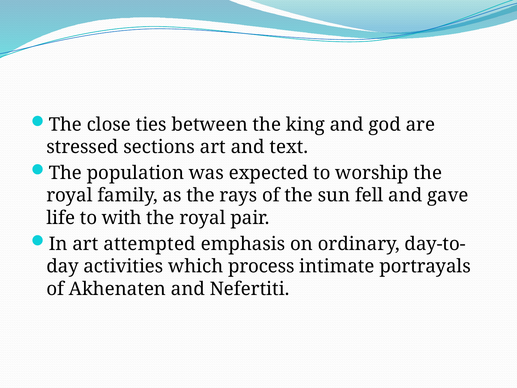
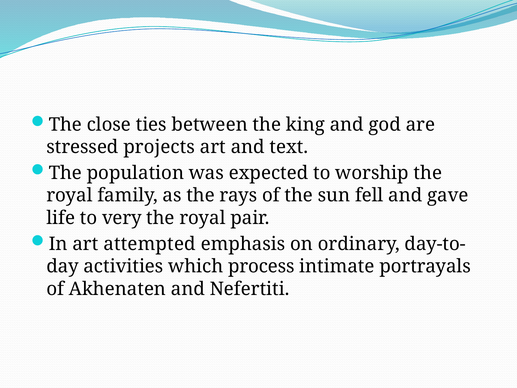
sections: sections -> projects
with: with -> very
